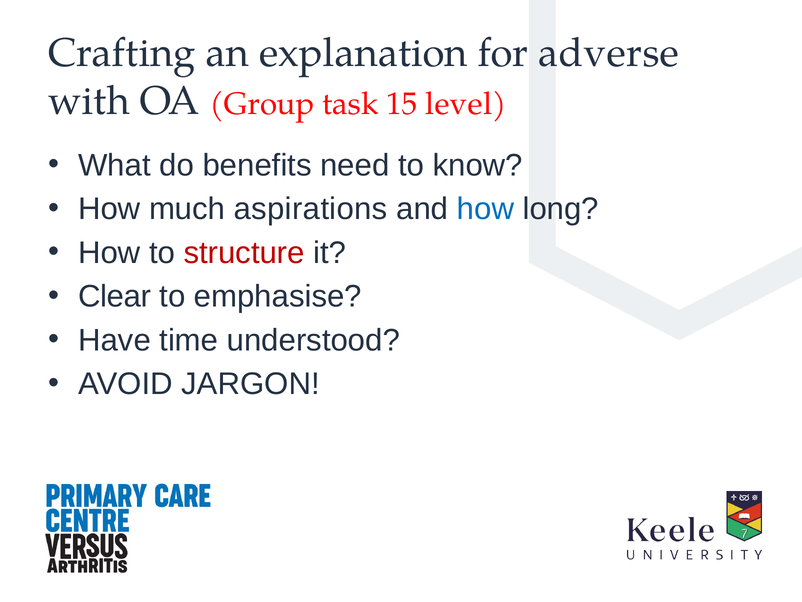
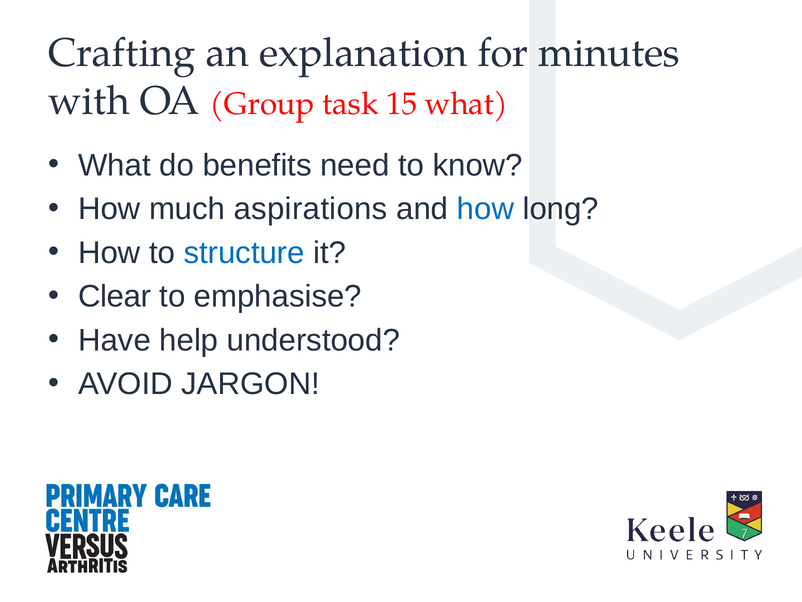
adverse: adverse -> minutes
15 level: level -> what
structure colour: red -> blue
time: time -> help
